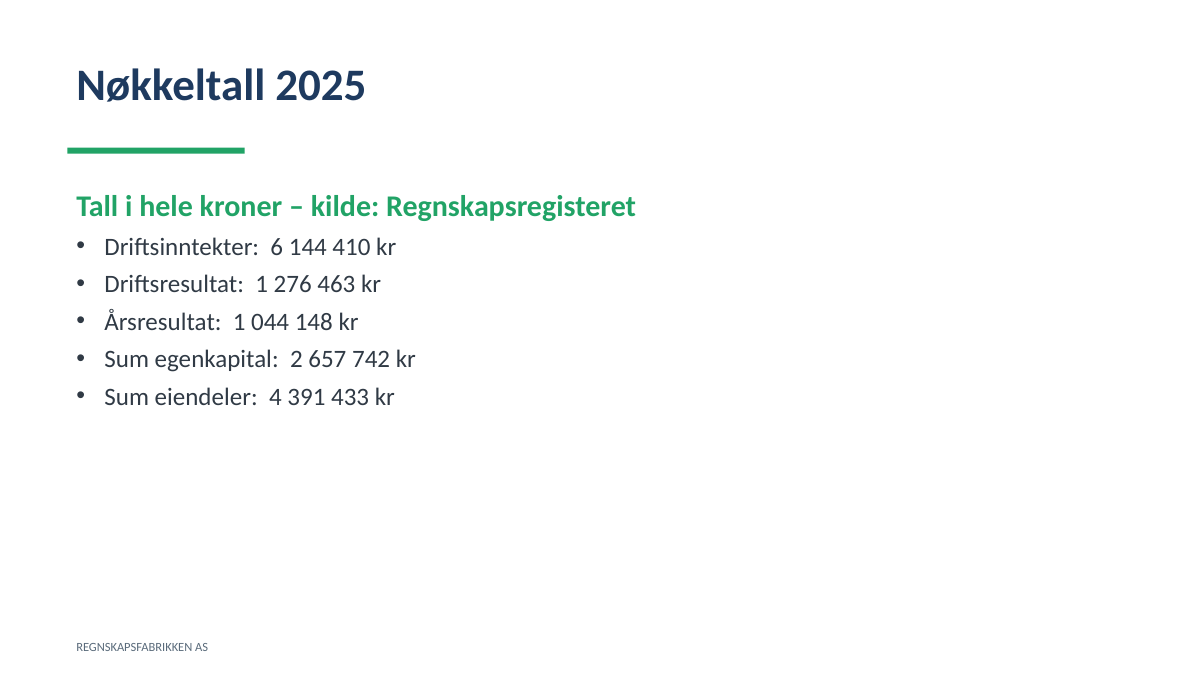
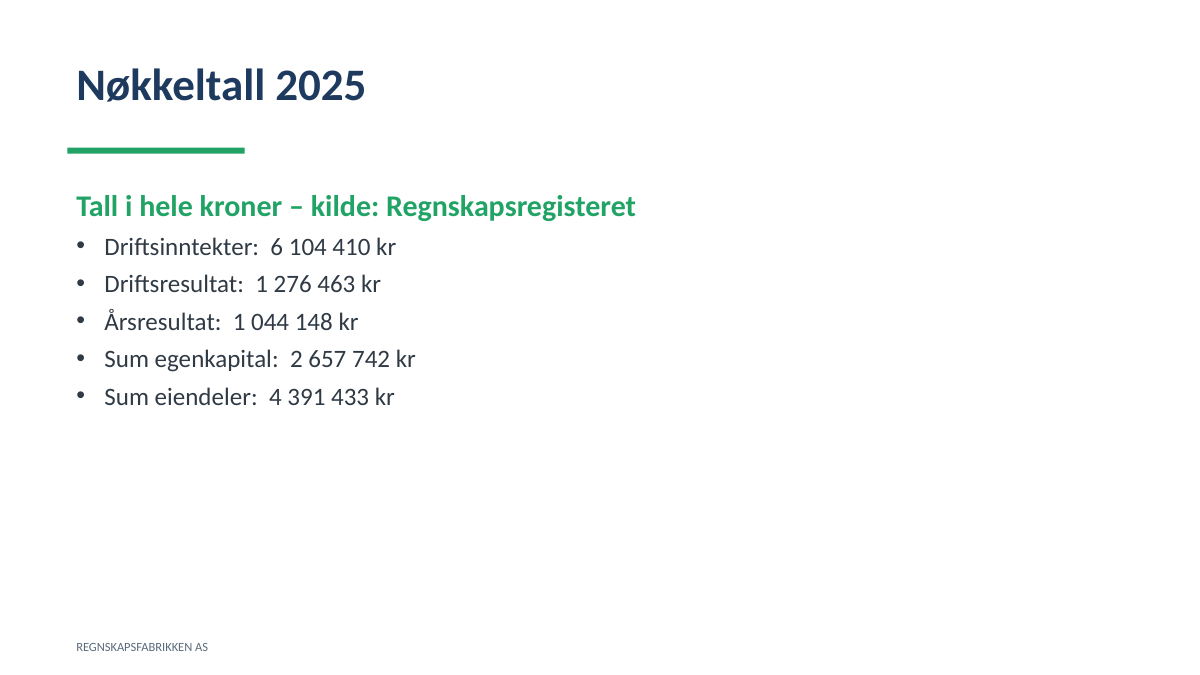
144: 144 -> 104
